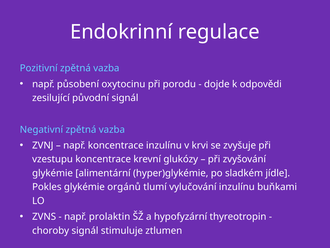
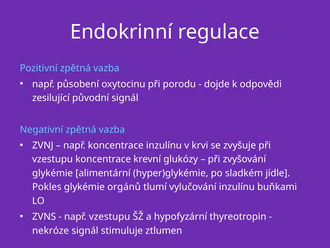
např prolaktin: prolaktin -> vzestupu
choroby: choroby -> nekróze
